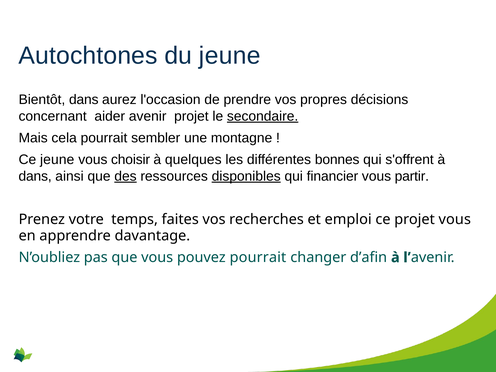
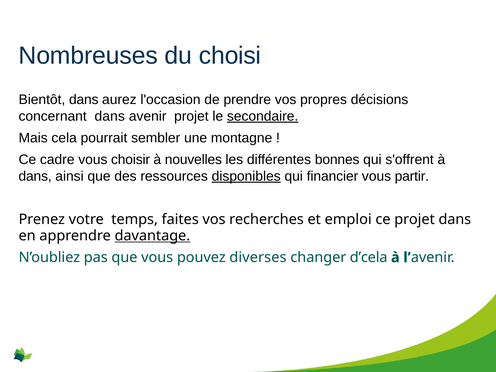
Autochtones: Autochtones -> Nombreuses
du jeune: jeune -> choisi
concernant aider: aider -> dans
Ce jeune: jeune -> cadre
quelques: quelques -> nouvelles
des underline: present -> none
projet vous: vous -> dans
davantage underline: none -> present
pouvez pourrait: pourrait -> diverses
d’afin: d’afin -> d’cela
